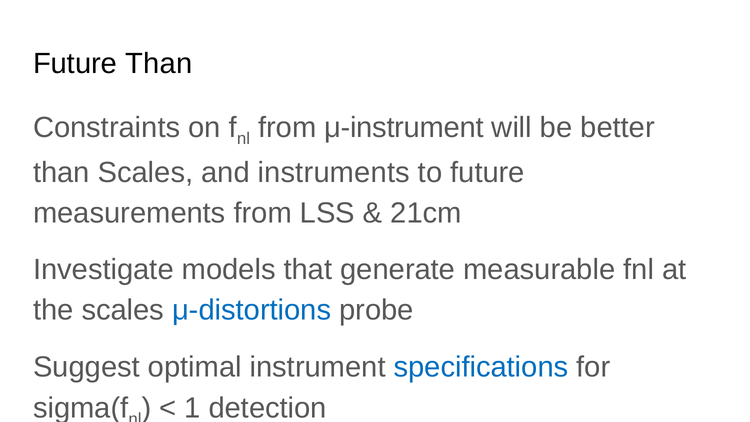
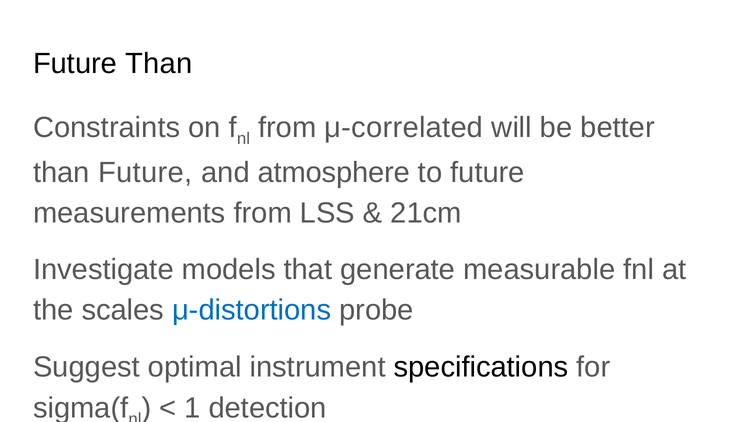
μ-instrument: μ-instrument -> μ-correlated
than Scales: Scales -> Future
instruments: instruments -> atmosphere
specifications colour: blue -> black
